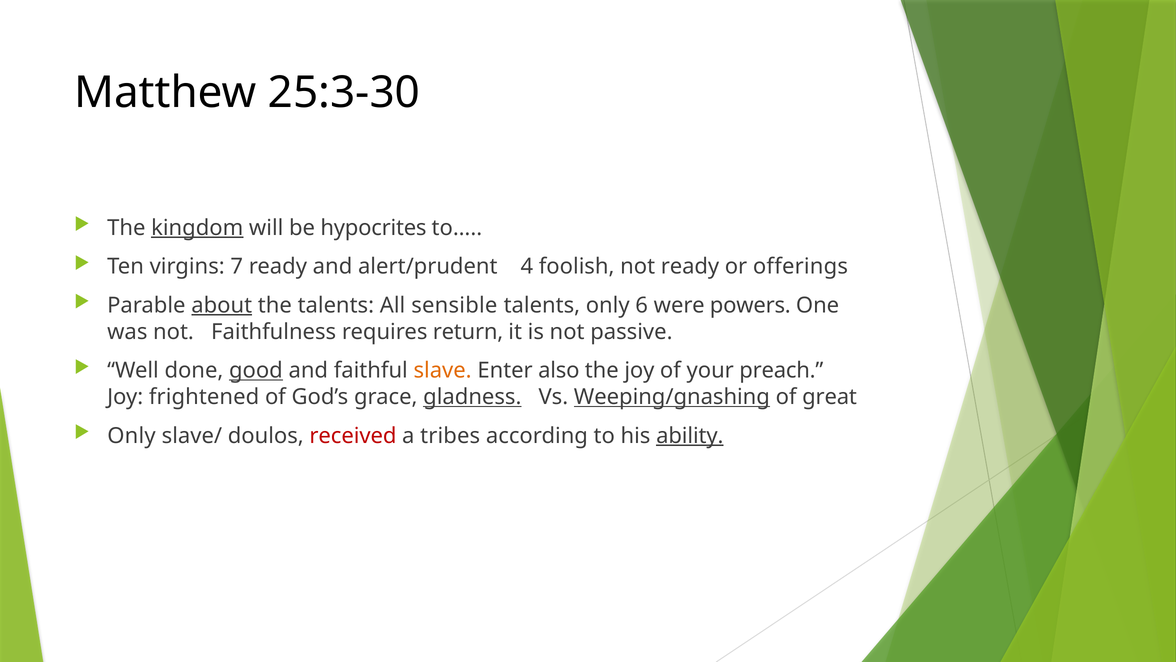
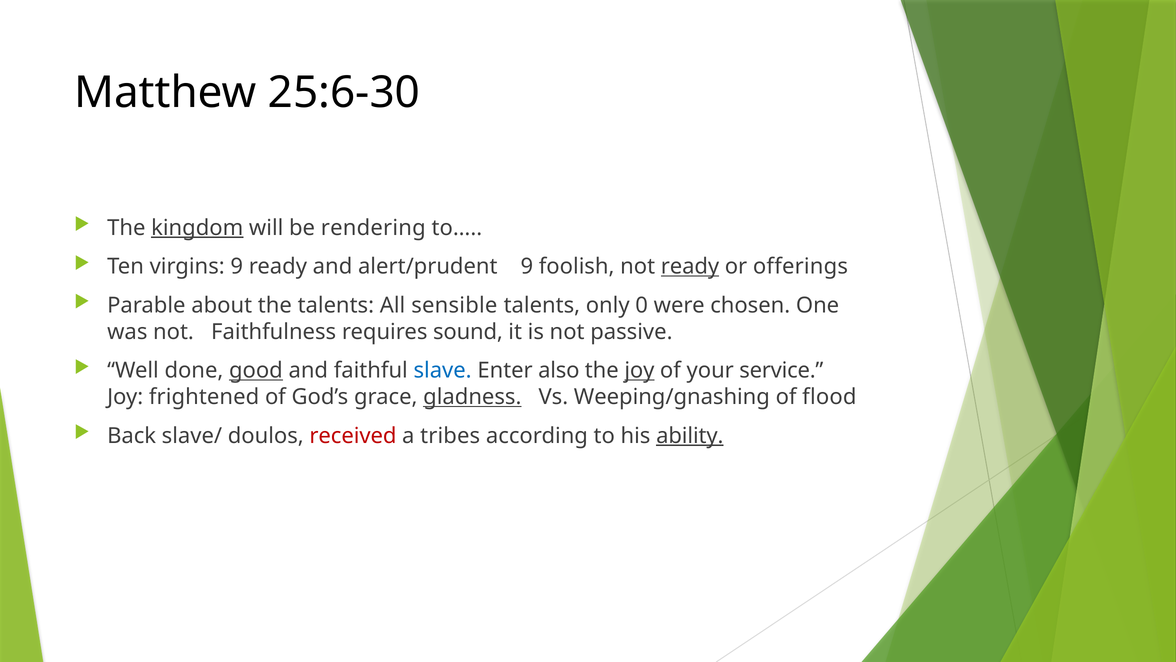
25:3-30: 25:3-30 -> 25:6-30
hypocrites: hypocrites -> rendering
virgins 7: 7 -> 9
alert/prudent 4: 4 -> 9
ready at (690, 266) underline: none -> present
about underline: present -> none
6: 6 -> 0
powers: powers -> chosen
return: return -> sound
slave colour: orange -> blue
joy at (639, 370) underline: none -> present
preach: preach -> service
Weeping/gnashing underline: present -> none
great: great -> flood
Only at (132, 435): Only -> Back
